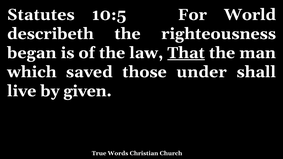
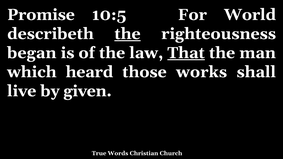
Statutes: Statutes -> Promise
the at (127, 34) underline: none -> present
saved: saved -> heard
under: under -> works
